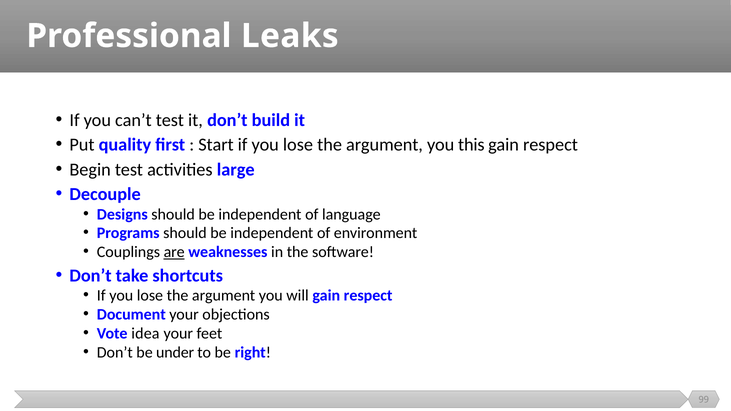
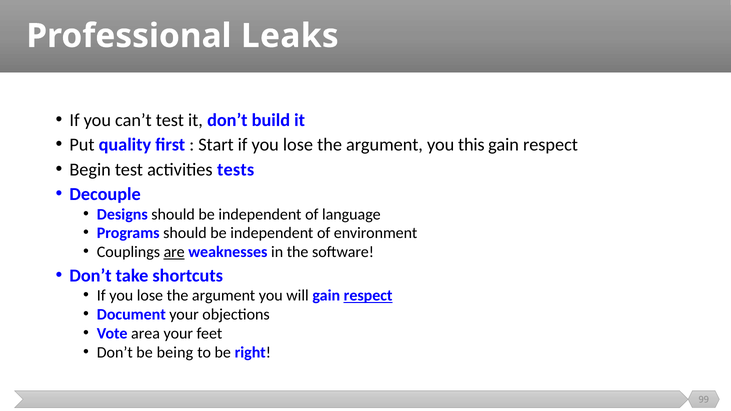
large: large -> tests
respect at (368, 296) underline: none -> present
idea: idea -> area
under: under -> being
